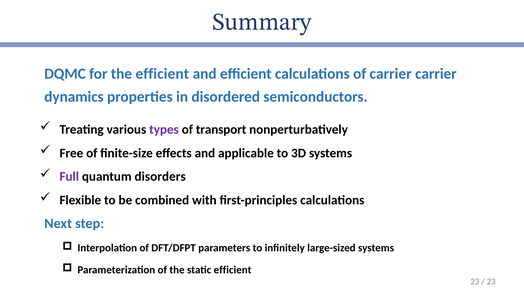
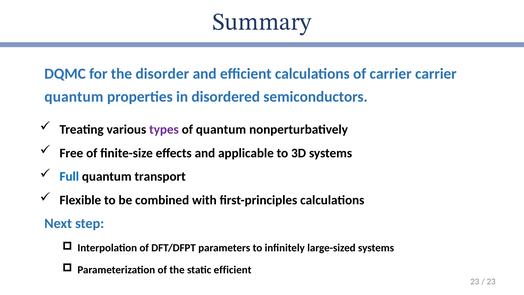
the efficient: efficient -> disorder
dynamics at (74, 97): dynamics -> quantum
of transport: transport -> quantum
Full colour: purple -> blue
disorders: disorders -> transport
